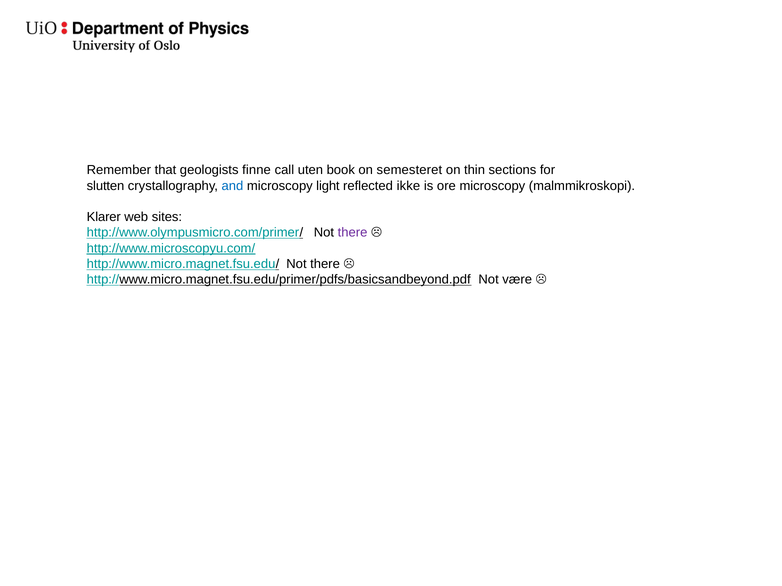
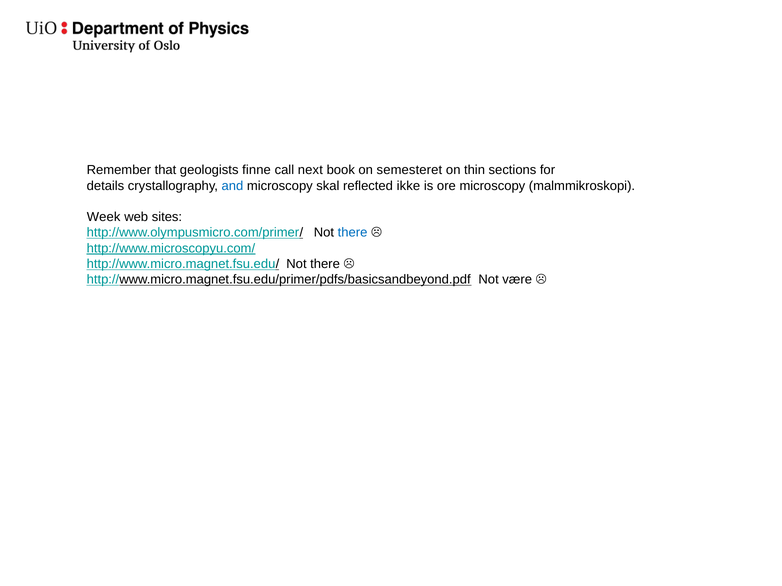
uten: uten -> next
slutten: slutten -> details
light: light -> skal
Klarer: Klarer -> Week
there at (353, 233) colour: purple -> blue
